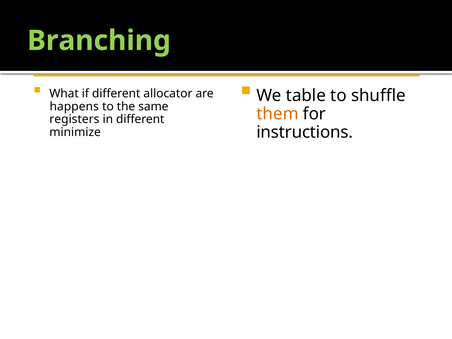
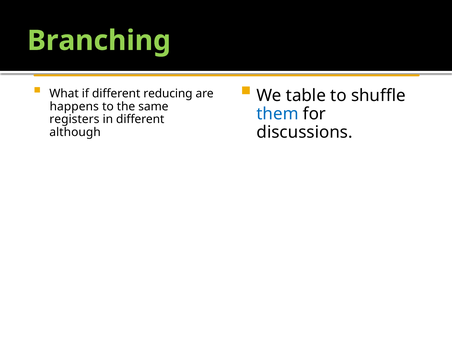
allocator: allocator -> reducing
them colour: orange -> blue
instructions: instructions -> discussions
minimize: minimize -> although
